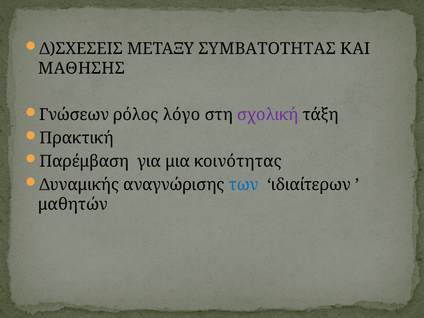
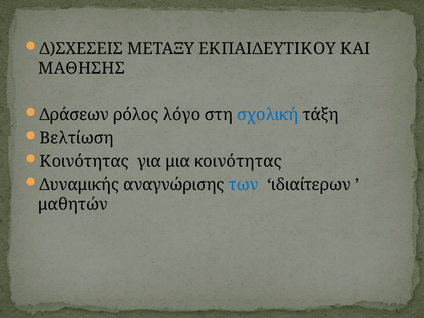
ΣΥΜΒΑΤΟΤΗΤΑΣ: ΣΥΜΒΑΤΟΤΗΤΑΣ -> ΕΚΠΑΙΔΕΥΤΙΚΟΥ
Γνώσεων: Γνώσεων -> Δράσεων
σχολική colour: purple -> blue
Πρακτική: Πρακτική -> Βελτίωση
Παρέμβαση at (84, 161): Παρέμβαση -> Κοινότητας
